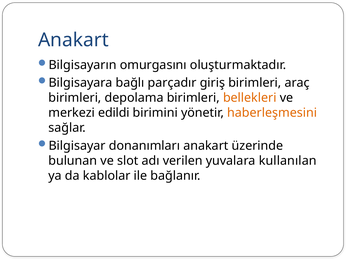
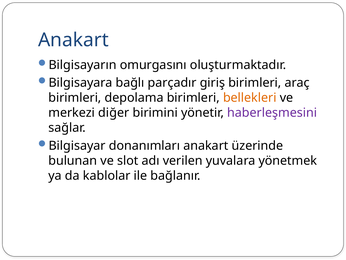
edildi: edildi -> diğer
haberleşmesini colour: orange -> purple
kullanılan: kullanılan -> yönetmek
